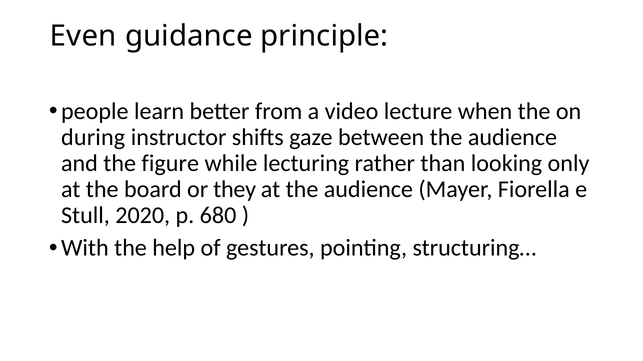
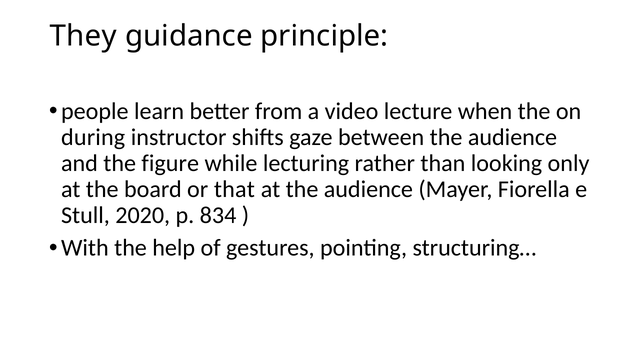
Even: Even -> They
they: they -> that
680: 680 -> 834
